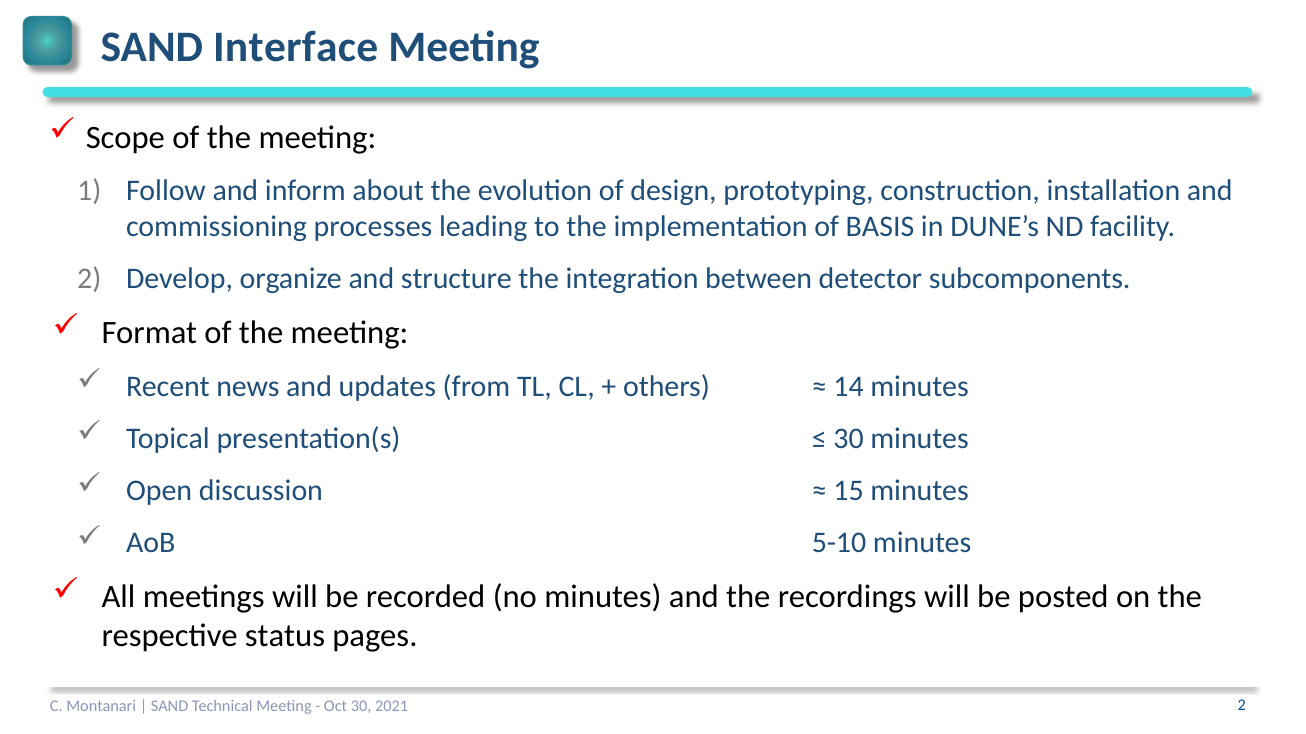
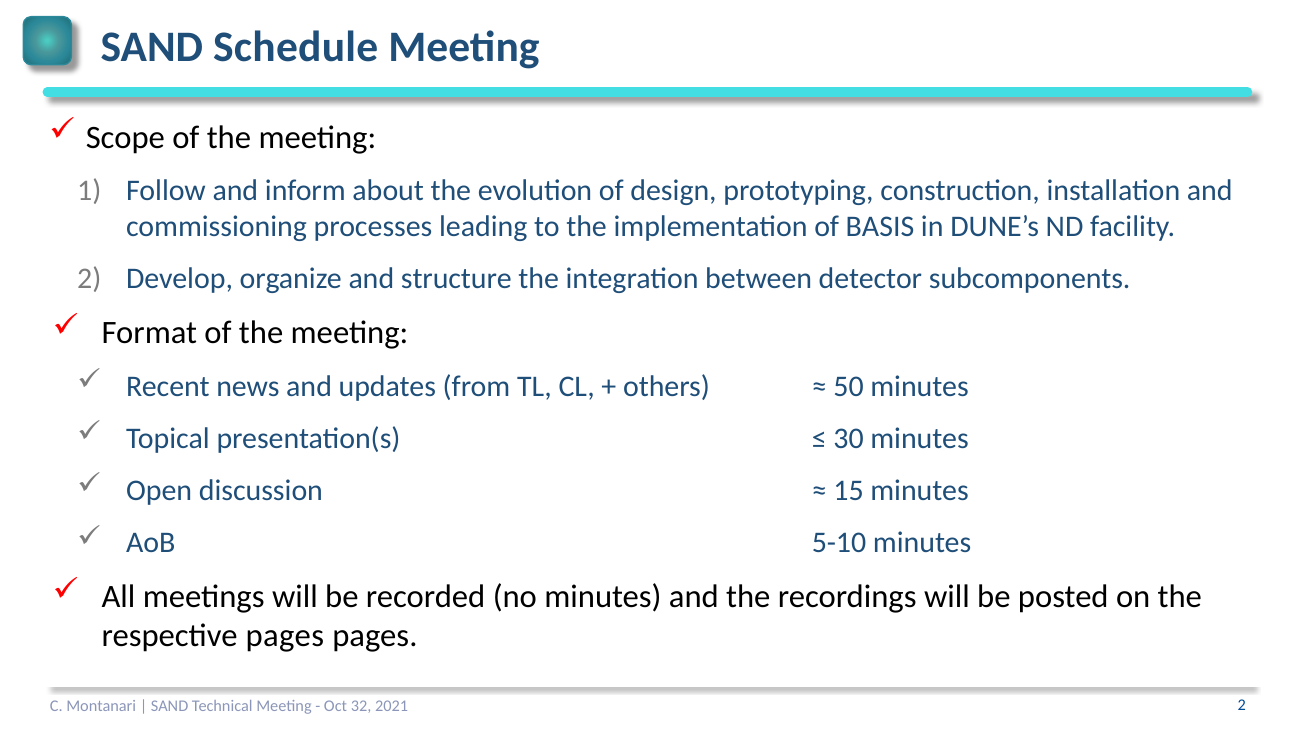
Interface: Interface -> Schedule
14: 14 -> 50
respective status: status -> pages
Oct 30: 30 -> 32
